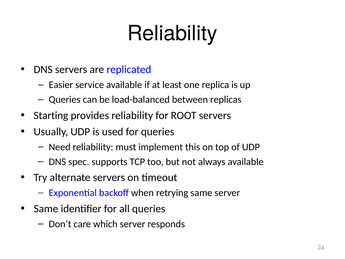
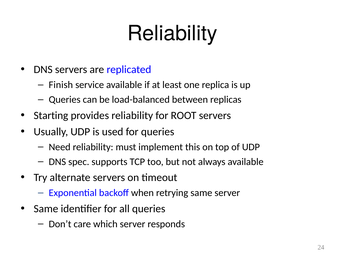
Easier: Easier -> Finish
